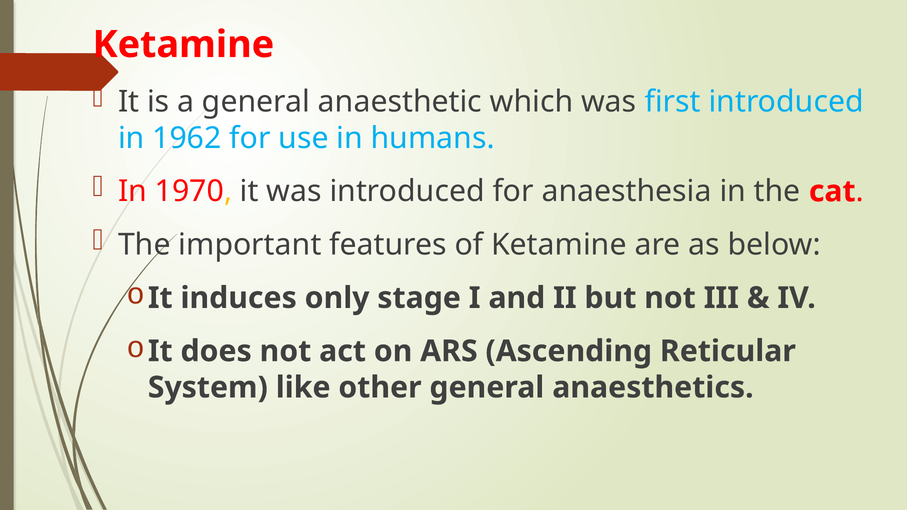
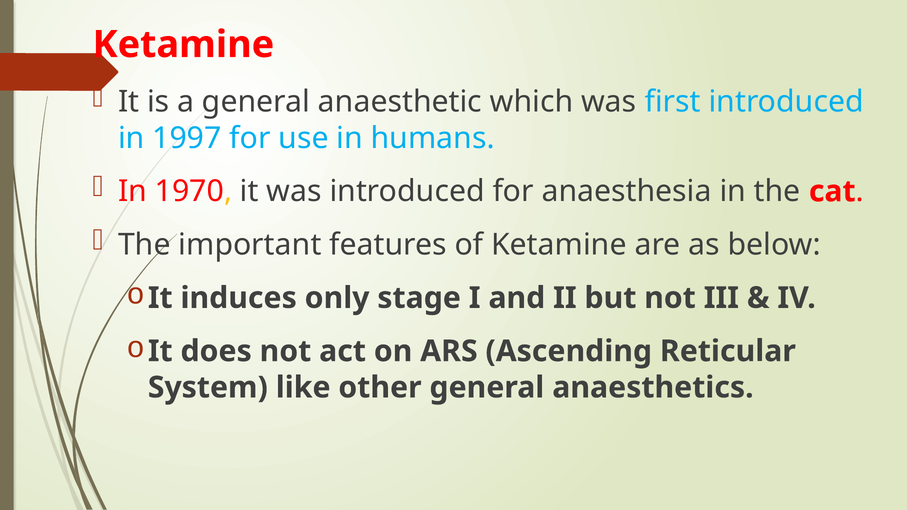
1962: 1962 -> 1997
